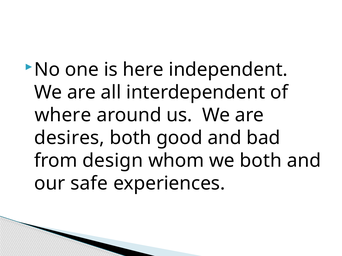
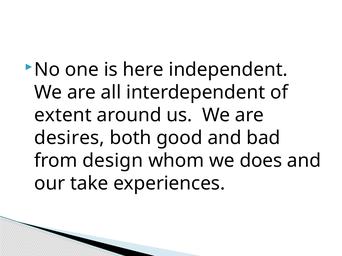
where: where -> extent
we both: both -> does
safe: safe -> take
